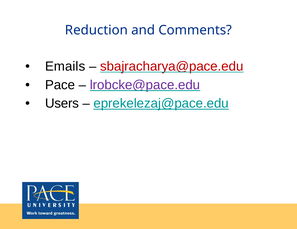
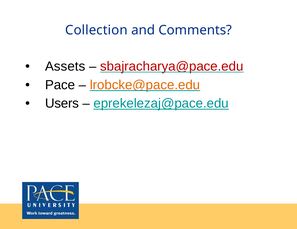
Reduction: Reduction -> Collection
Emails: Emails -> Assets
lrobcke@pace.edu colour: purple -> orange
